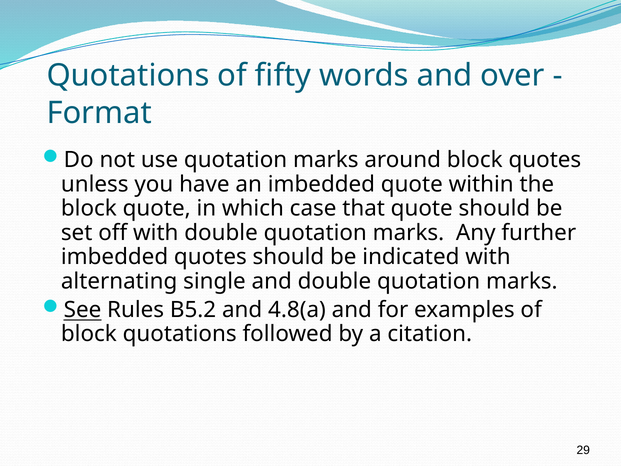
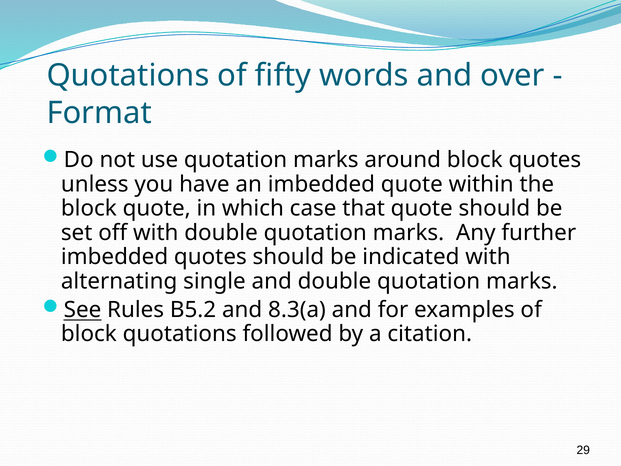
4.8(a: 4.8(a -> 8.3(a
